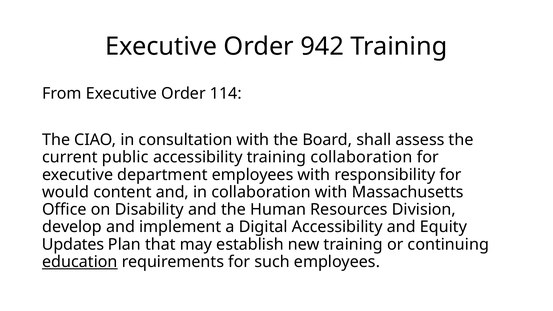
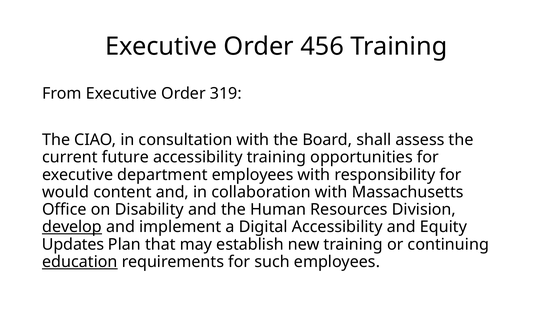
942: 942 -> 456
114: 114 -> 319
public: public -> future
training collaboration: collaboration -> opportunities
develop underline: none -> present
